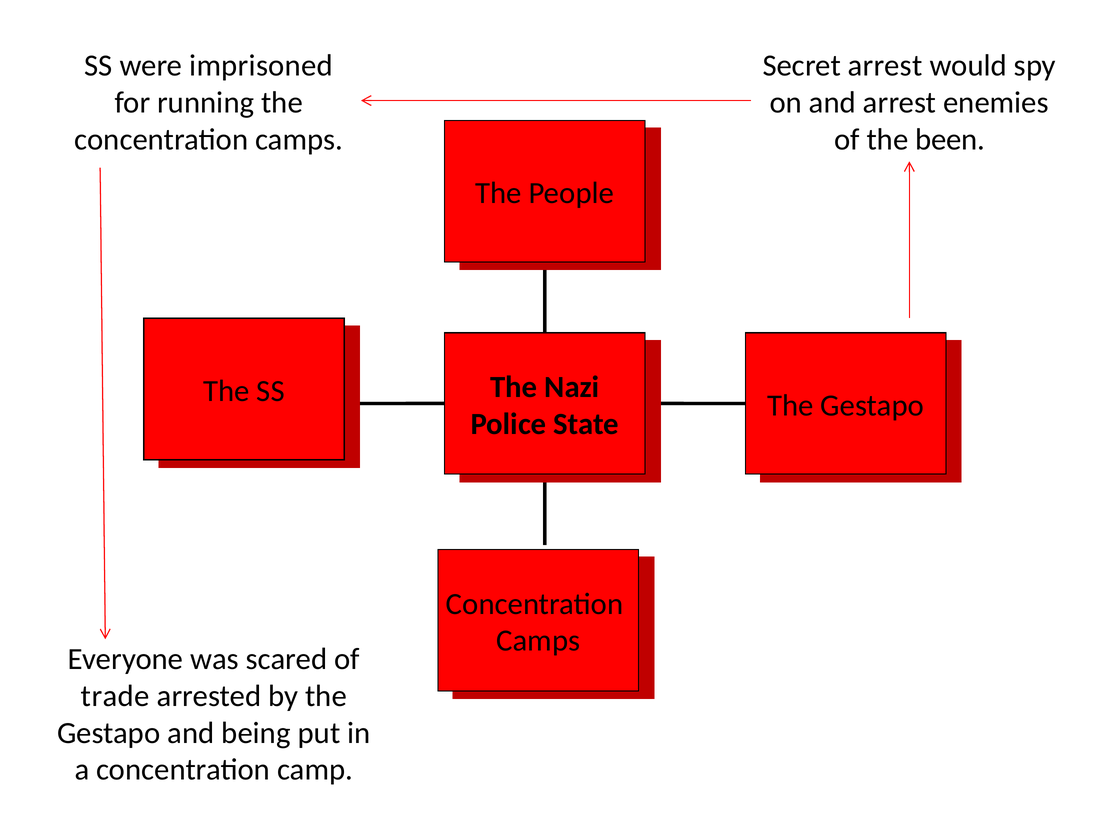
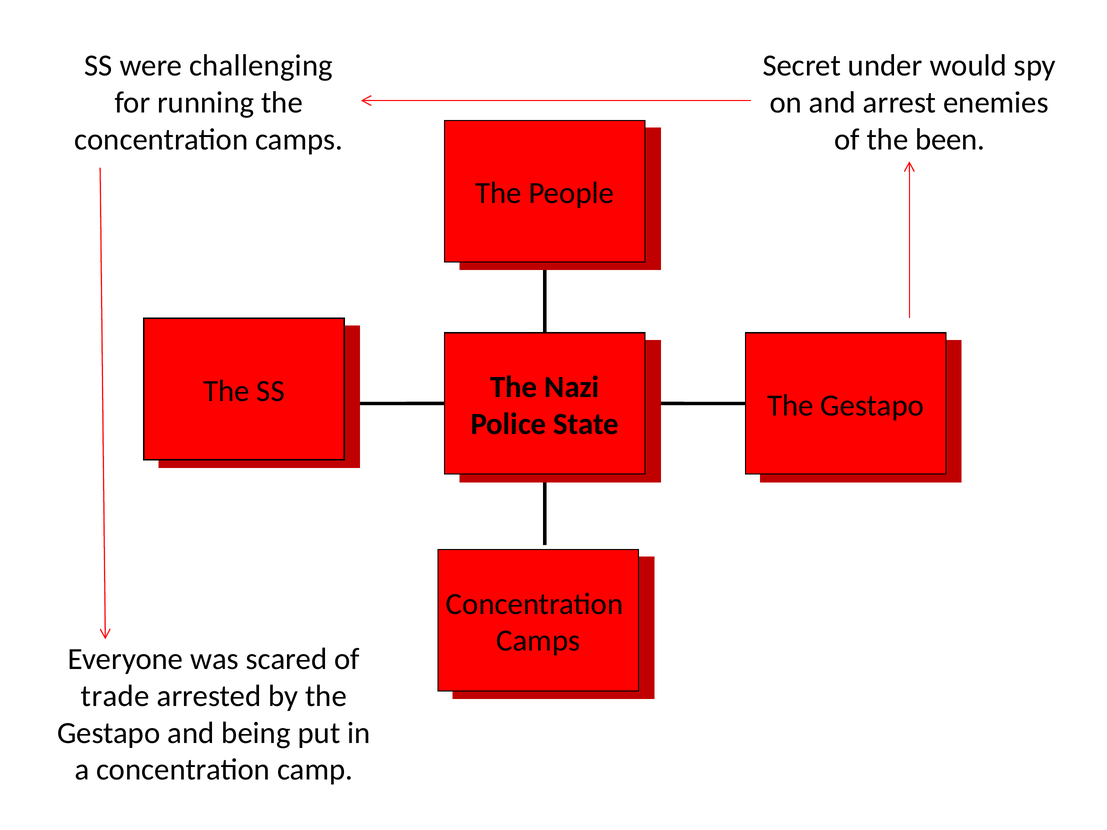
imprisoned: imprisoned -> challenging
Secret arrest: arrest -> under
